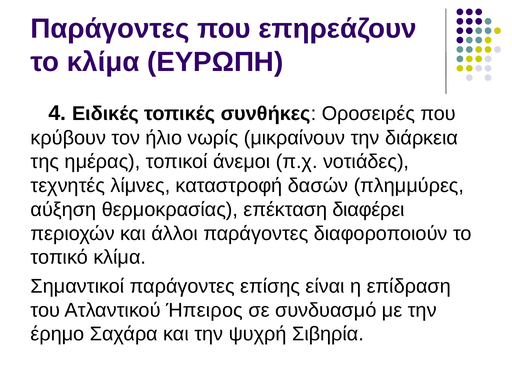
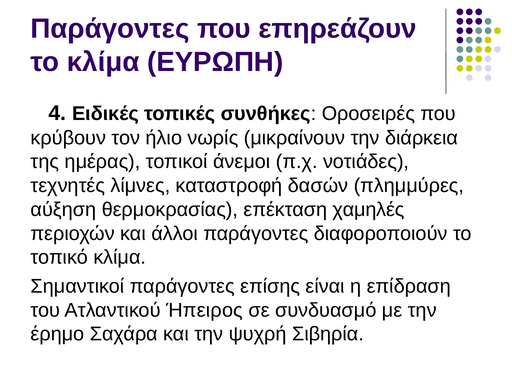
διαφέρει: διαφέρει -> χαμηλές
